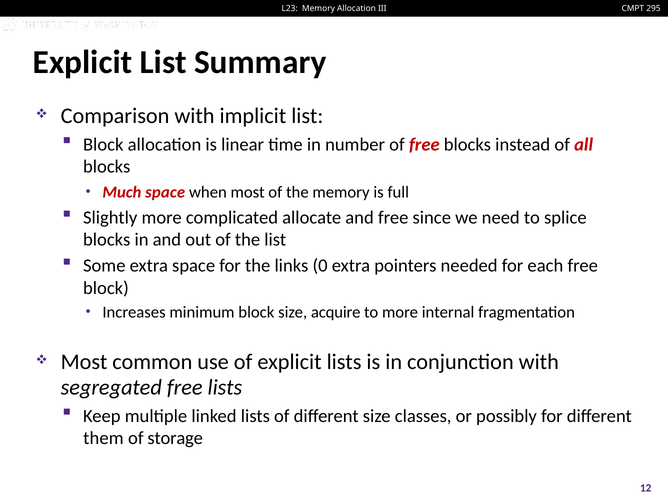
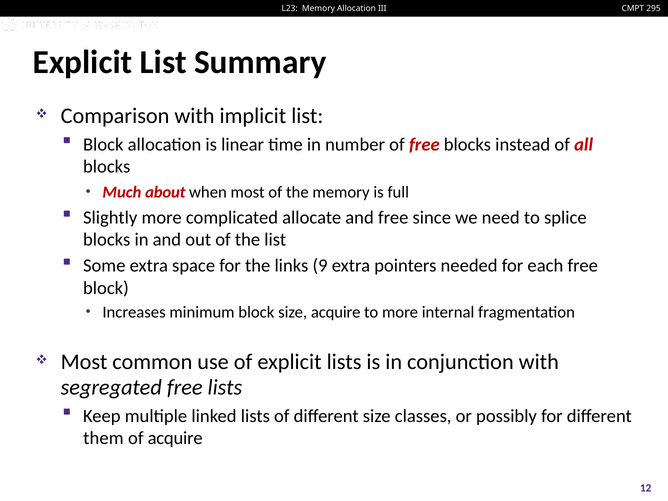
Much space: space -> about
0: 0 -> 9
of storage: storage -> acquire
